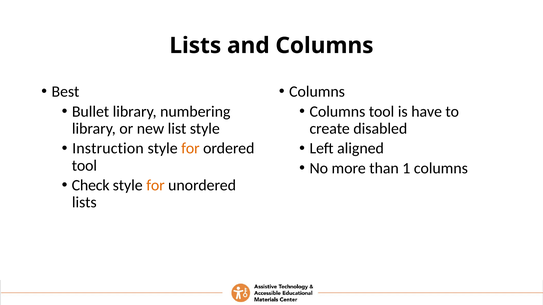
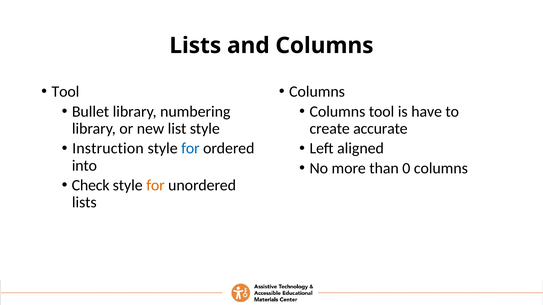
Best at (65, 92): Best -> Tool
disabled: disabled -> accurate
for at (190, 149) colour: orange -> blue
tool at (84, 166): tool -> into
1: 1 -> 0
